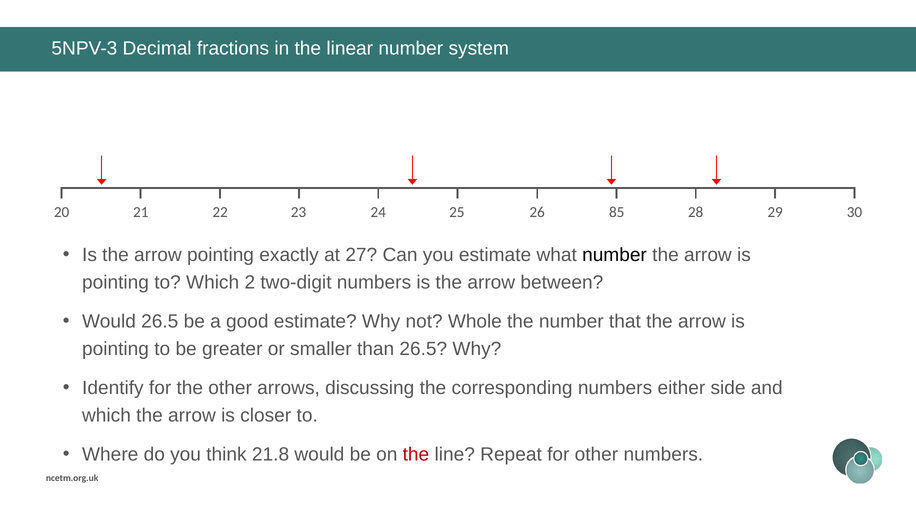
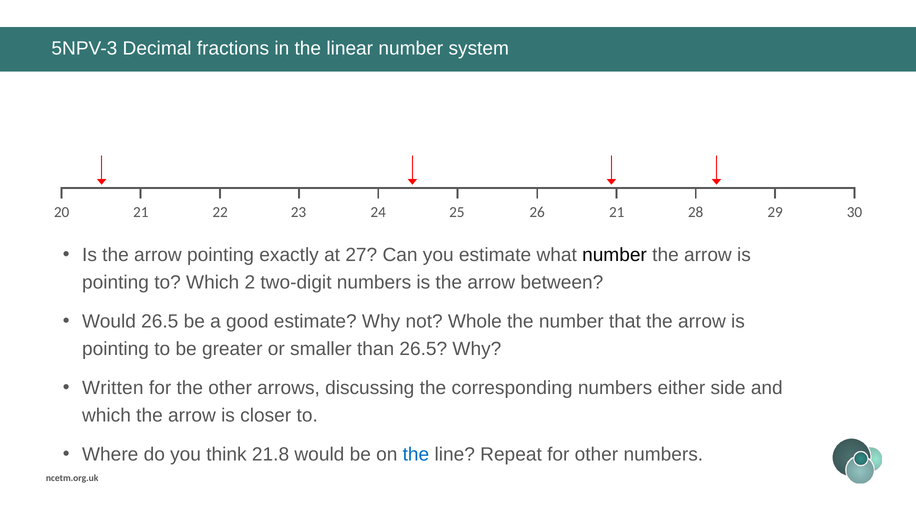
26 85: 85 -> 21
Identify: Identify -> Written
the at (416, 455) colour: red -> blue
